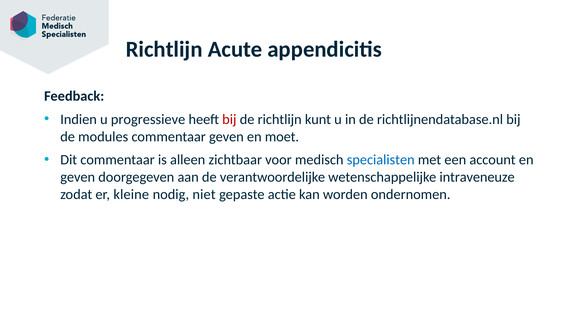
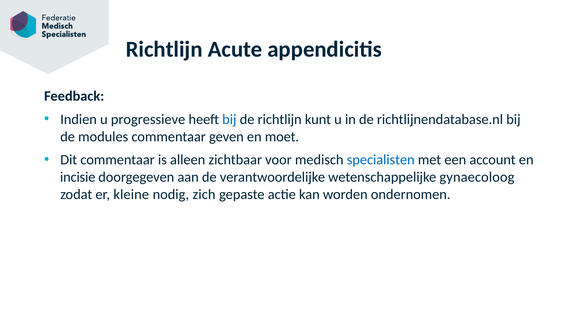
bij at (229, 119) colour: red -> blue
geven at (78, 177): geven -> incisie
intraveneuze: intraveneuze -> gynaecoloog
niet: niet -> zich
